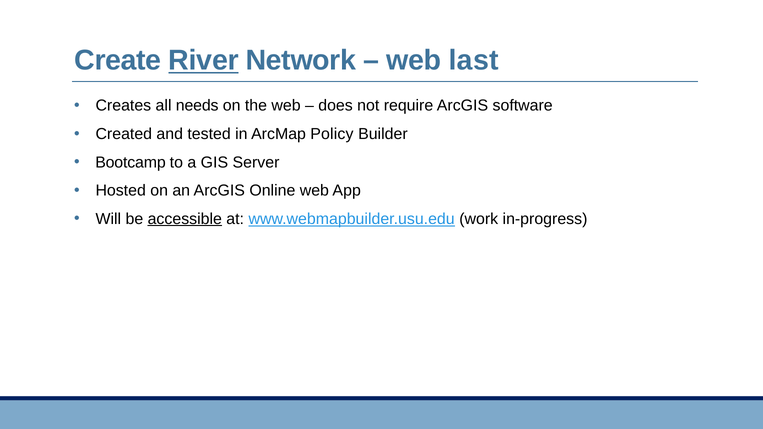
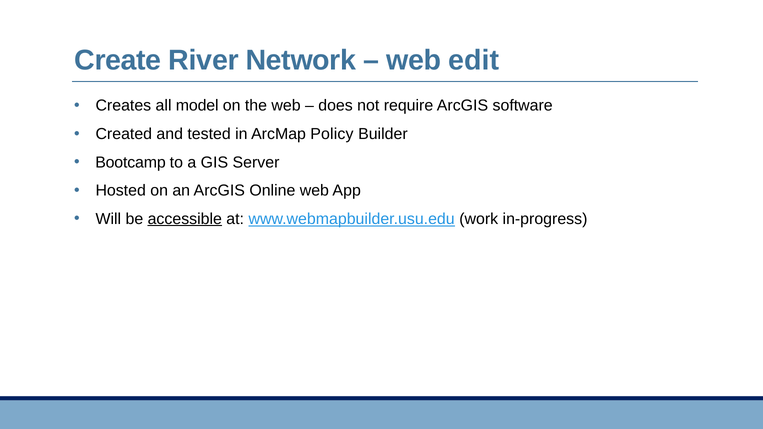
River underline: present -> none
last: last -> edit
needs: needs -> model
